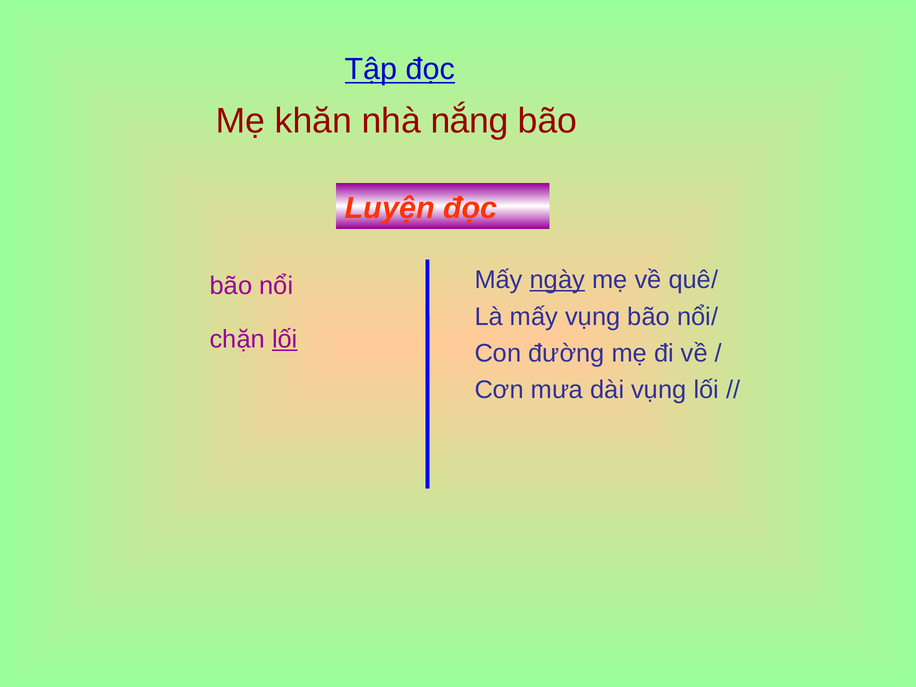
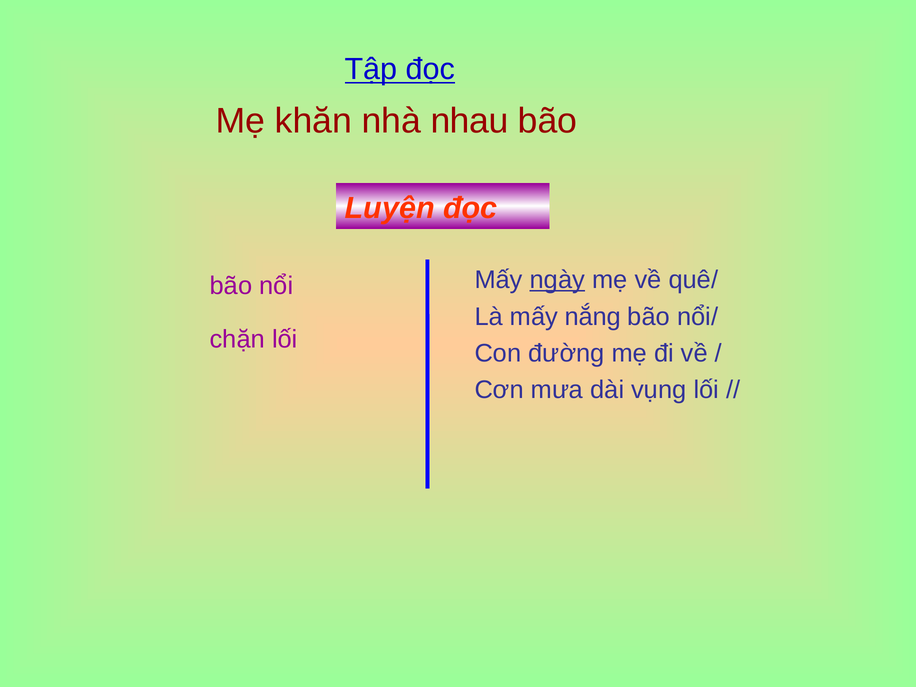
nắng: nắng -> nhau
mấy vụng: vụng -> nắng
lối at (285, 339) underline: present -> none
